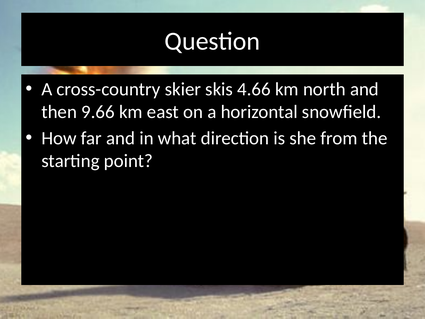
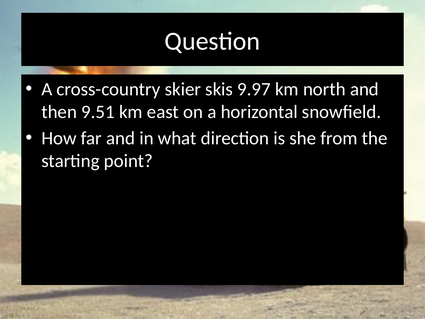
4.66: 4.66 -> 9.97
9.66: 9.66 -> 9.51
